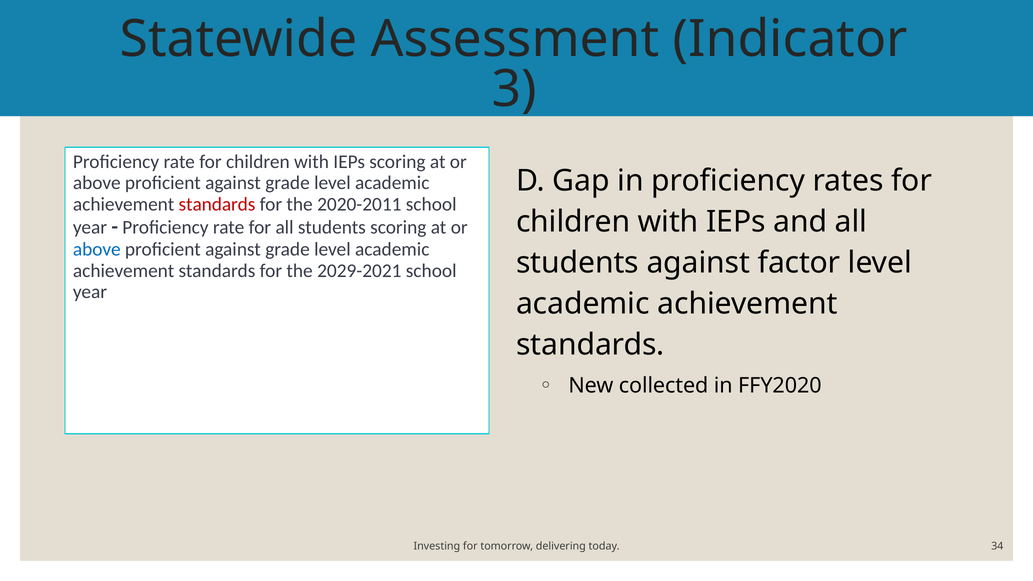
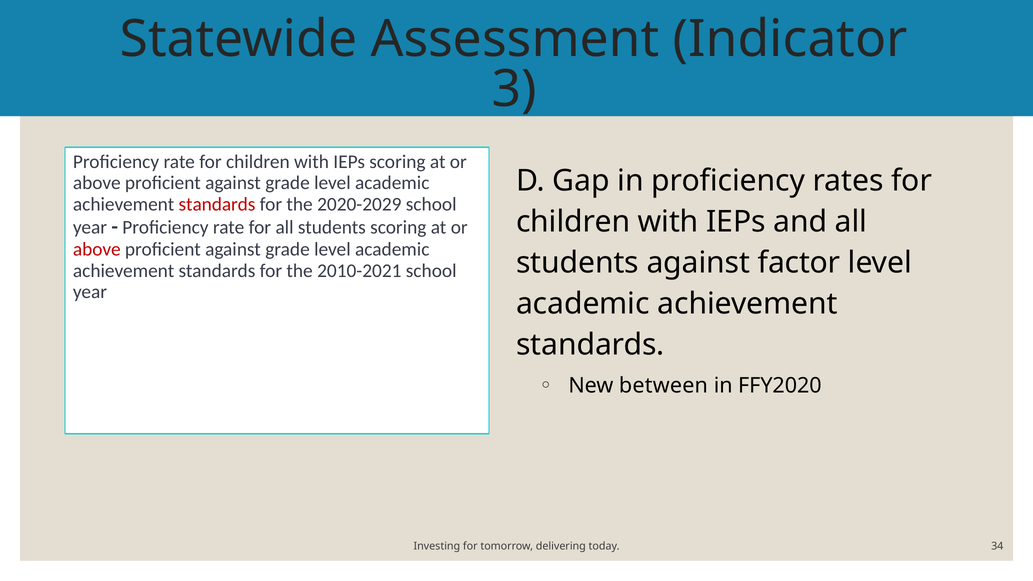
2020-2011: 2020-2011 -> 2020-2029
above at (97, 249) colour: blue -> red
2029-2021: 2029-2021 -> 2010-2021
collected: collected -> between
